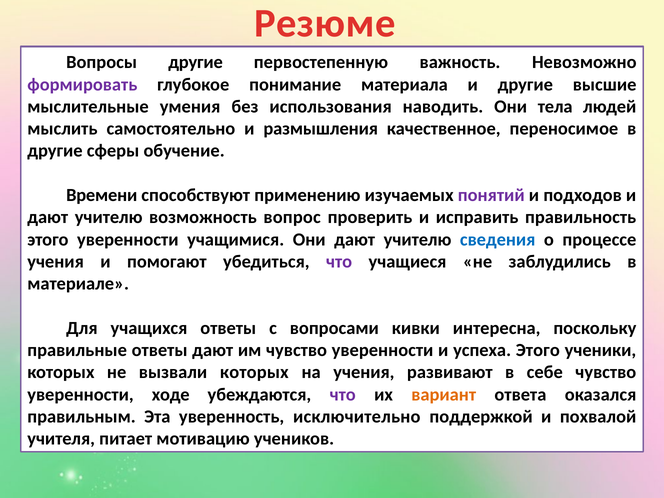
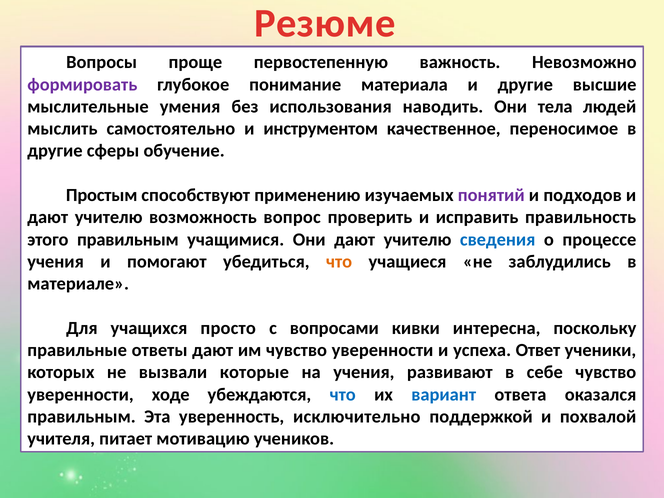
Вопросы другие: другие -> проще
размышления: размышления -> инструментом
Времени: Времени -> Простым
этого уверенности: уверенности -> правильным
что at (339, 262) colour: purple -> orange
учащихся ответы: ответы -> просто
успеха Этого: Этого -> Ответ
вызвали которых: которых -> которые
что at (343, 394) colour: purple -> blue
вариант colour: orange -> blue
